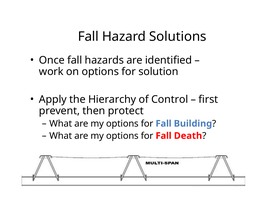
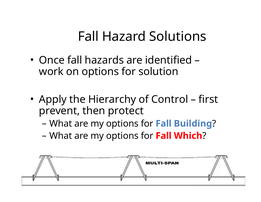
Death: Death -> Which
